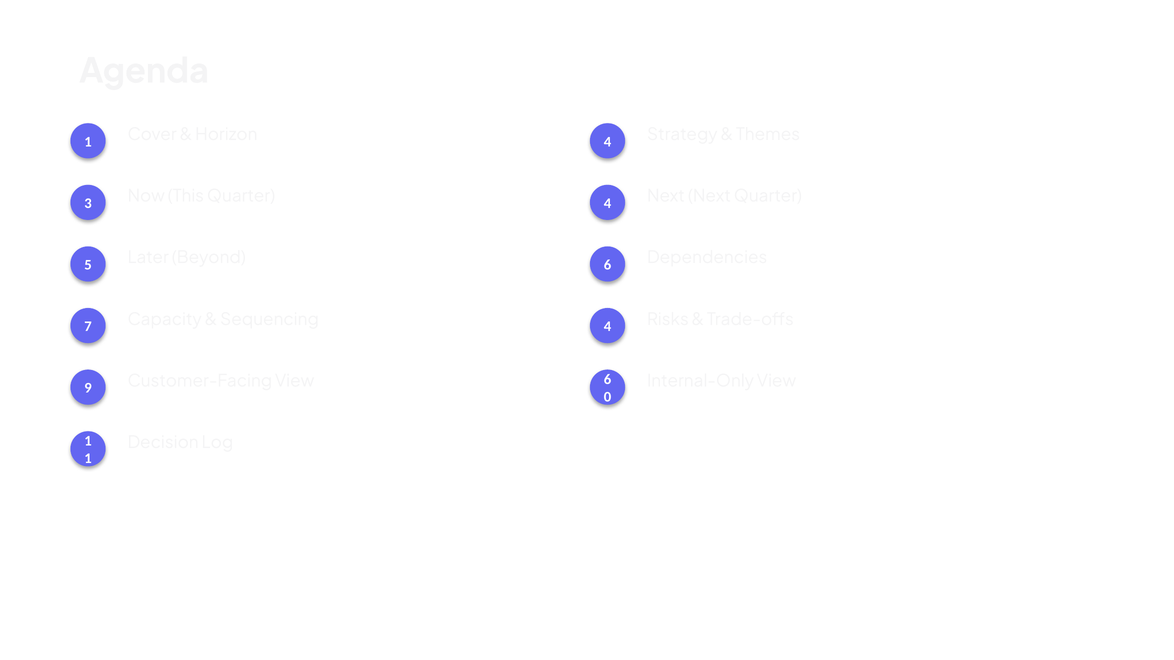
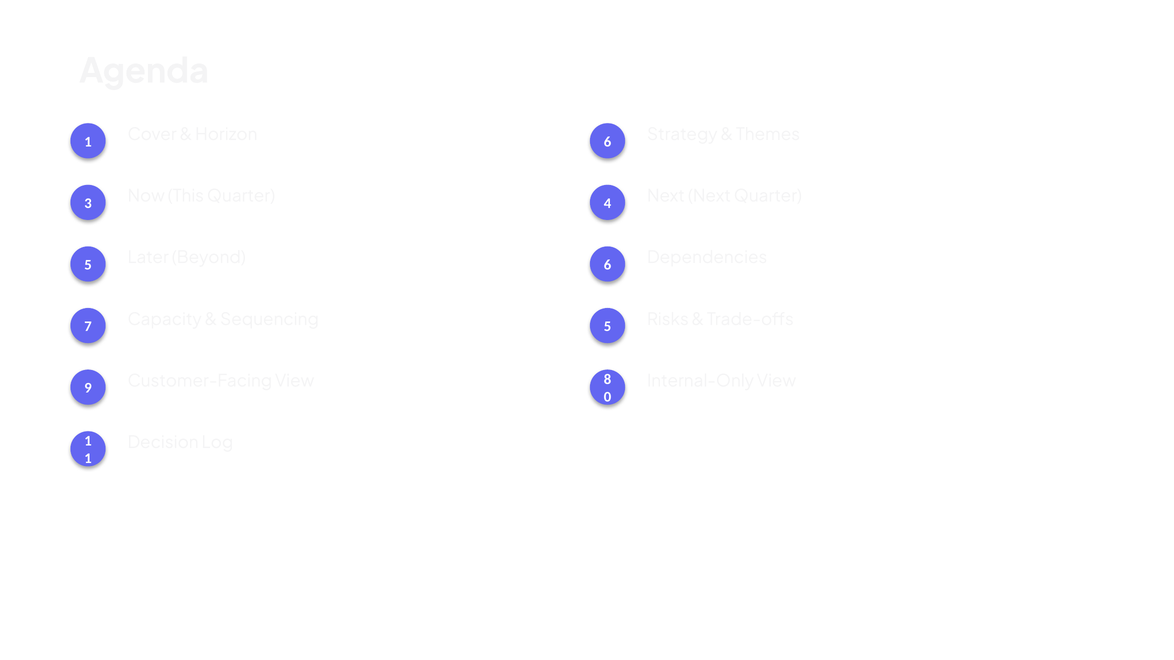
Horizon 4: 4 -> 6
Sequencing 4: 4 -> 5
View 6: 6 -> 8
